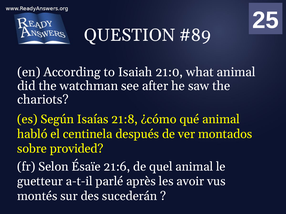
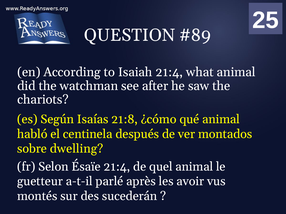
Isaiah 21:0: 21:0 -> 21:4
provided: provided -> dwelling
Ésaïe 21:6: 21:6 -> 21:4
